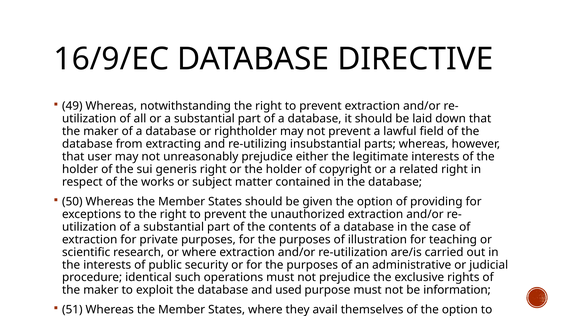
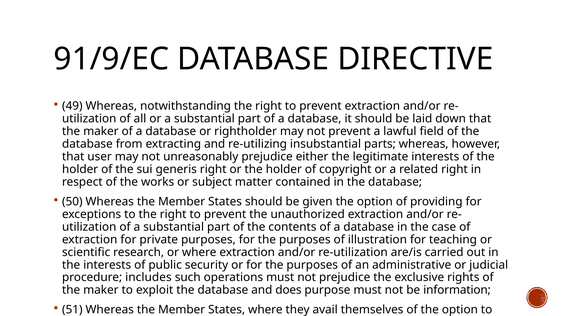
16/9/EC: 16/9/EC -> 91/9/EC
identical: identical -> includes
used: used -> does
